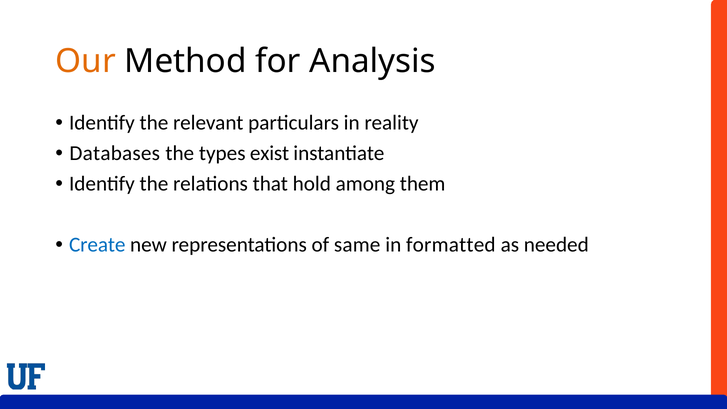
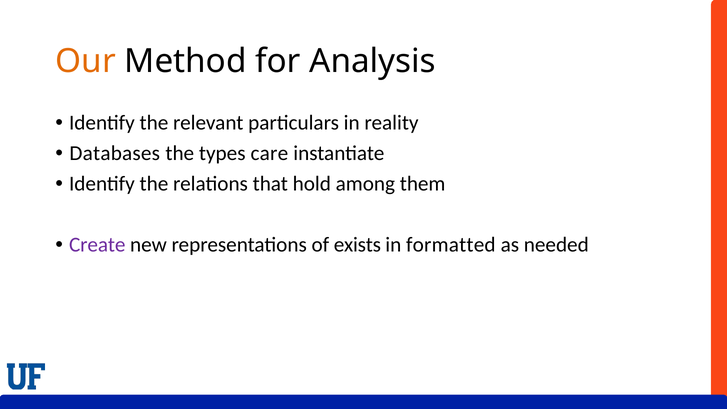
exist: exist -> care
Create colour: blue -> purple
same: same -> exists
